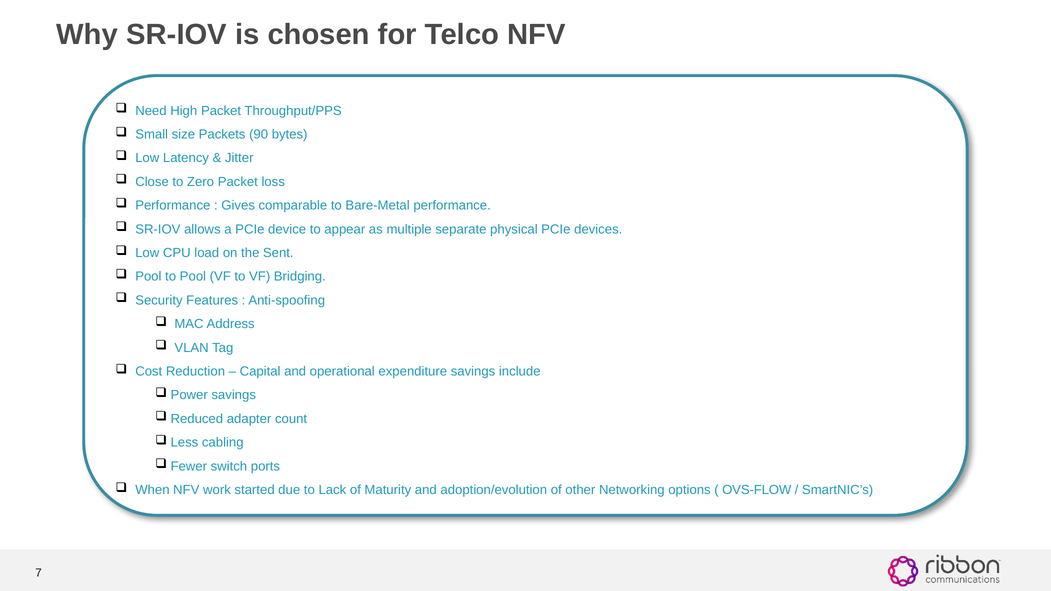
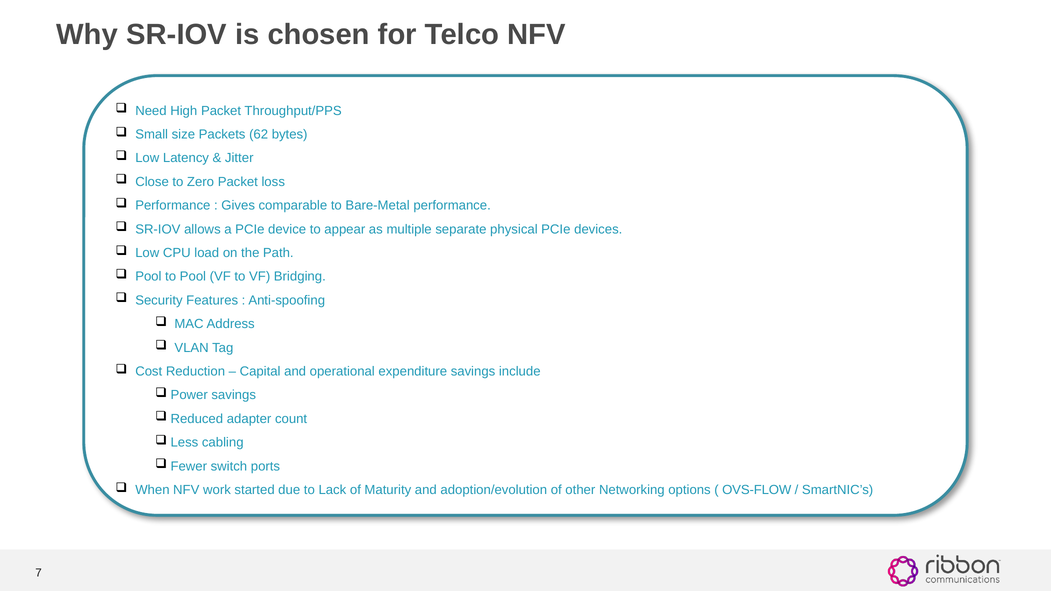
90: 90 -> 62
Sent: Sent -> Path
